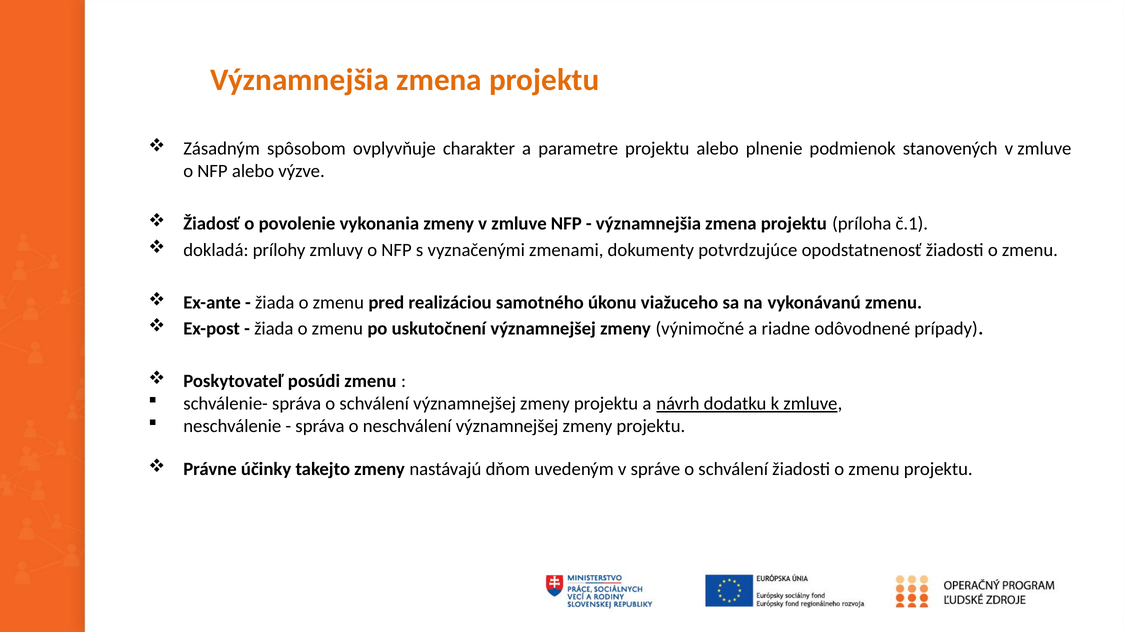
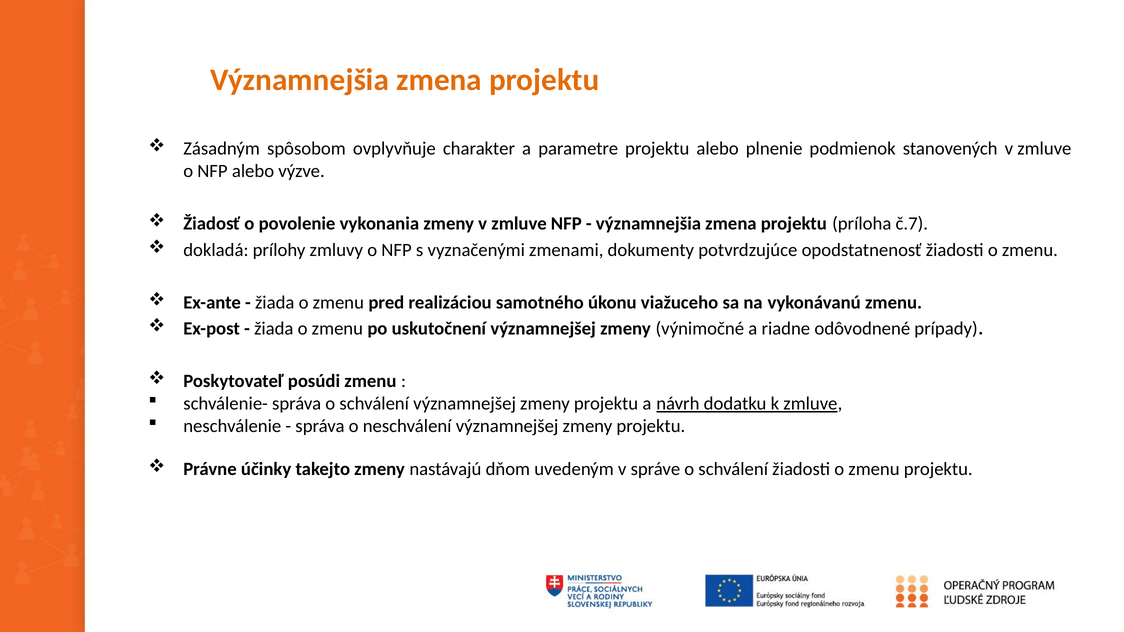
č.1: č.1 -> č.7
